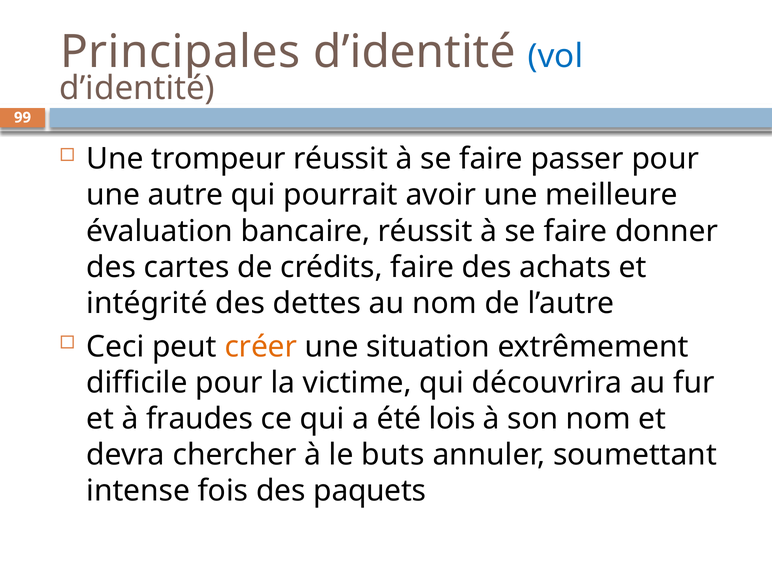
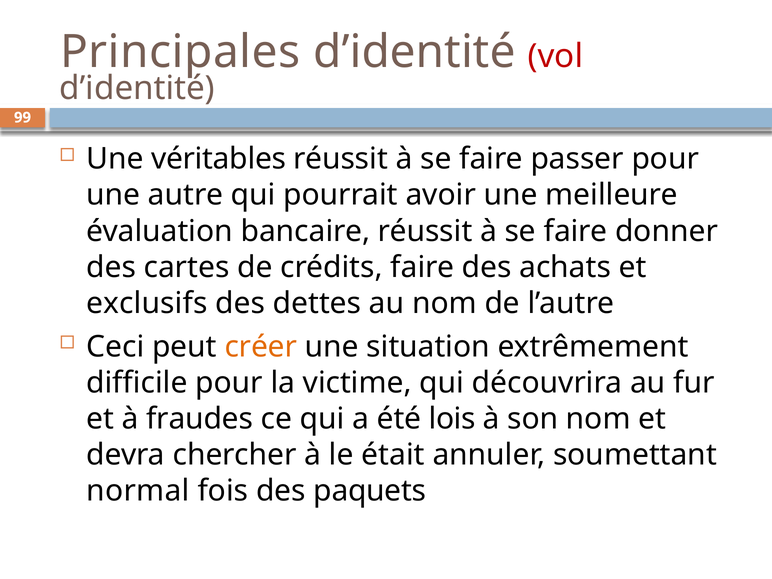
vol colour: blue -> red
trompeur: trompeur -> véritables
intégrité: intégrité -> exclusifs
buts: buts -> était
intense: intense -> normal
